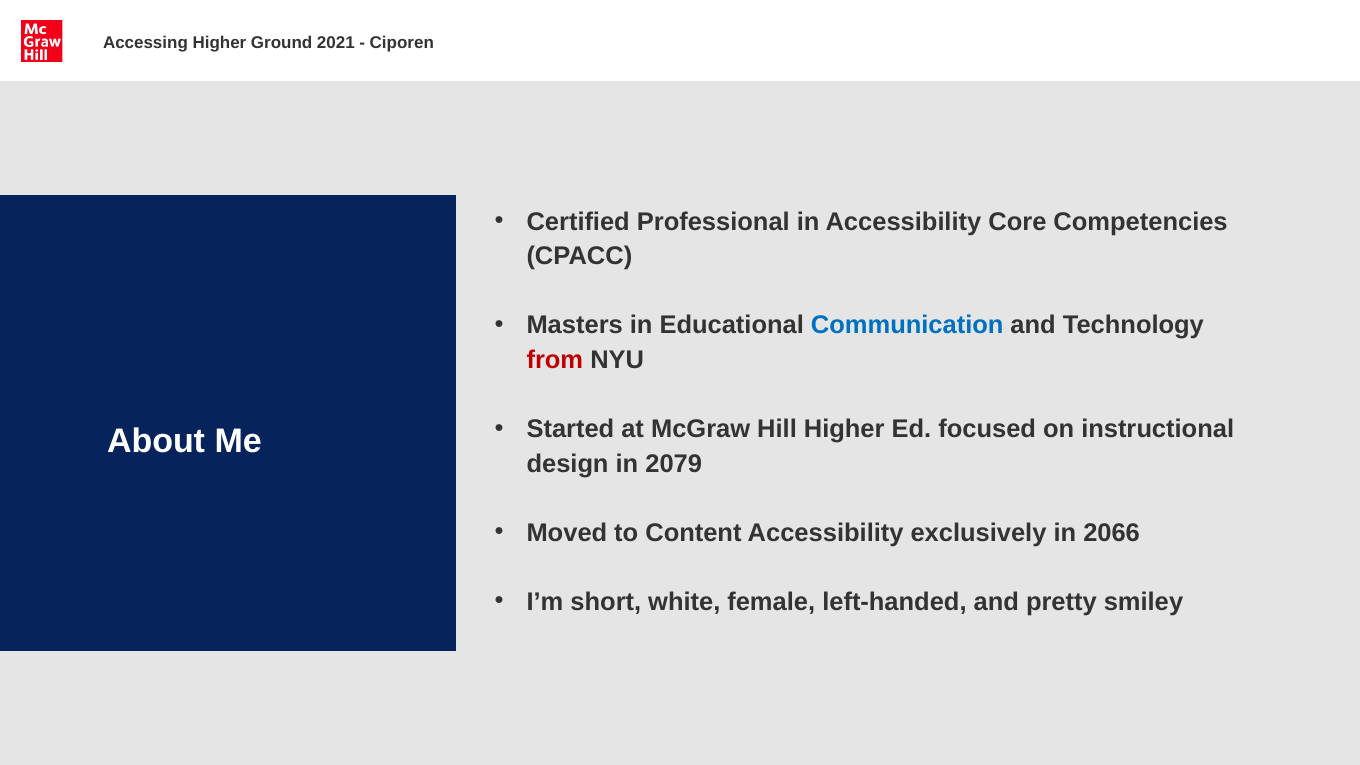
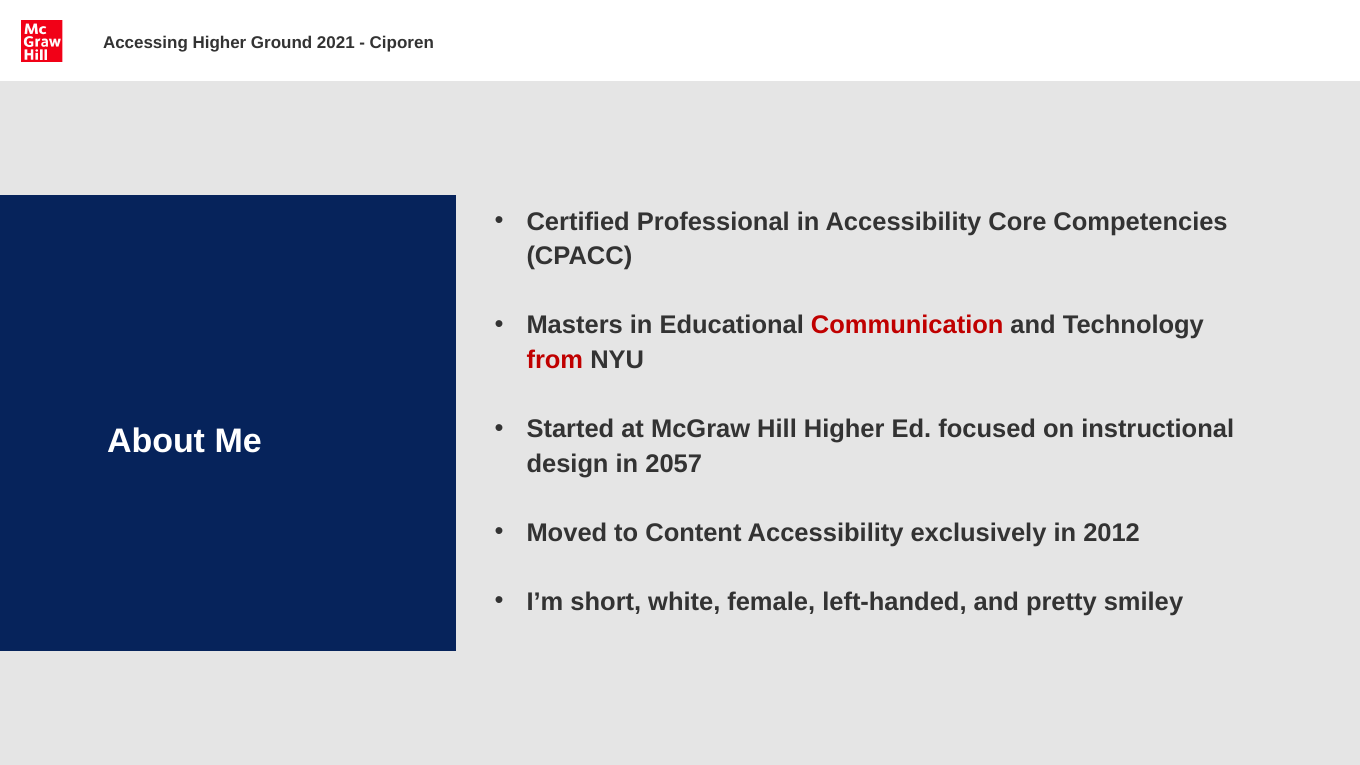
Communication colour: blue -> red
2079: 2079 -> 2057
2066: 2066 -> 2012
